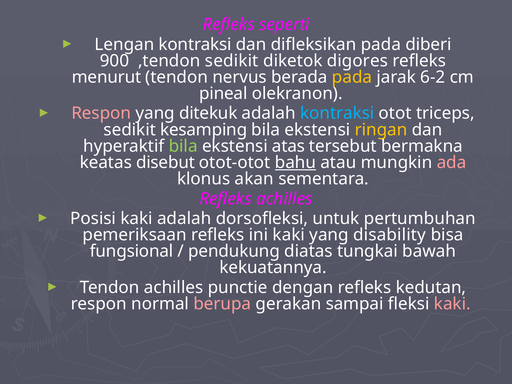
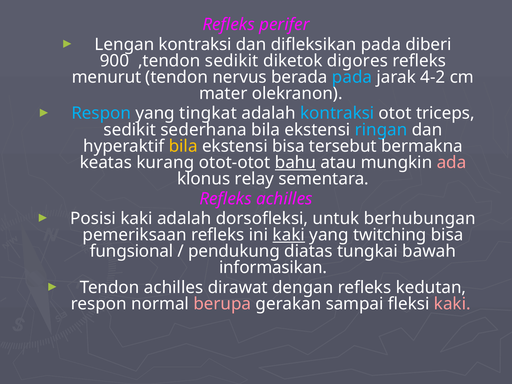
seperti: seperti -> perifer
pada at (352, 77) colour: yellow -> light blue
6-2: 6-2 -> 4-2
pineal: pineal -> mater
Respon at (101, 113) colour: pink -> light blue
ditekuk: ditekuk -> tingkat
kesamping: kesamping -> sederhana
ringan colour: yellow -> light blue
bila at (183, 146) colour: light green -> yellow
ekstensi atas: atas -> bisa
disebut: disebut -> kurang
akan: akan -> relay
pertumbuhan: pertumbuhan -> berhubungan
kaki at (289, 235) underline: none -> present
disability: disability -> twitching
kekuatannya: kekuatannya -> informasikan
punctie: punctie -> dirawat
